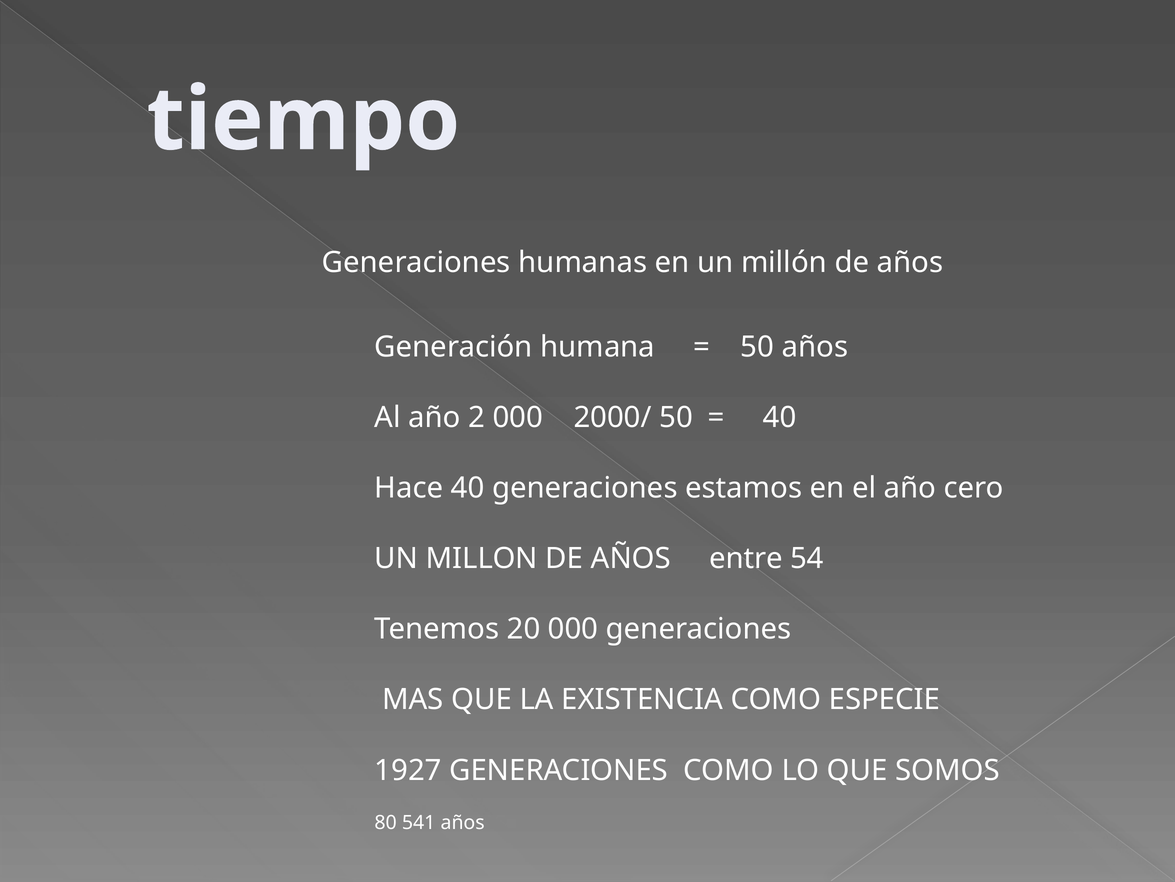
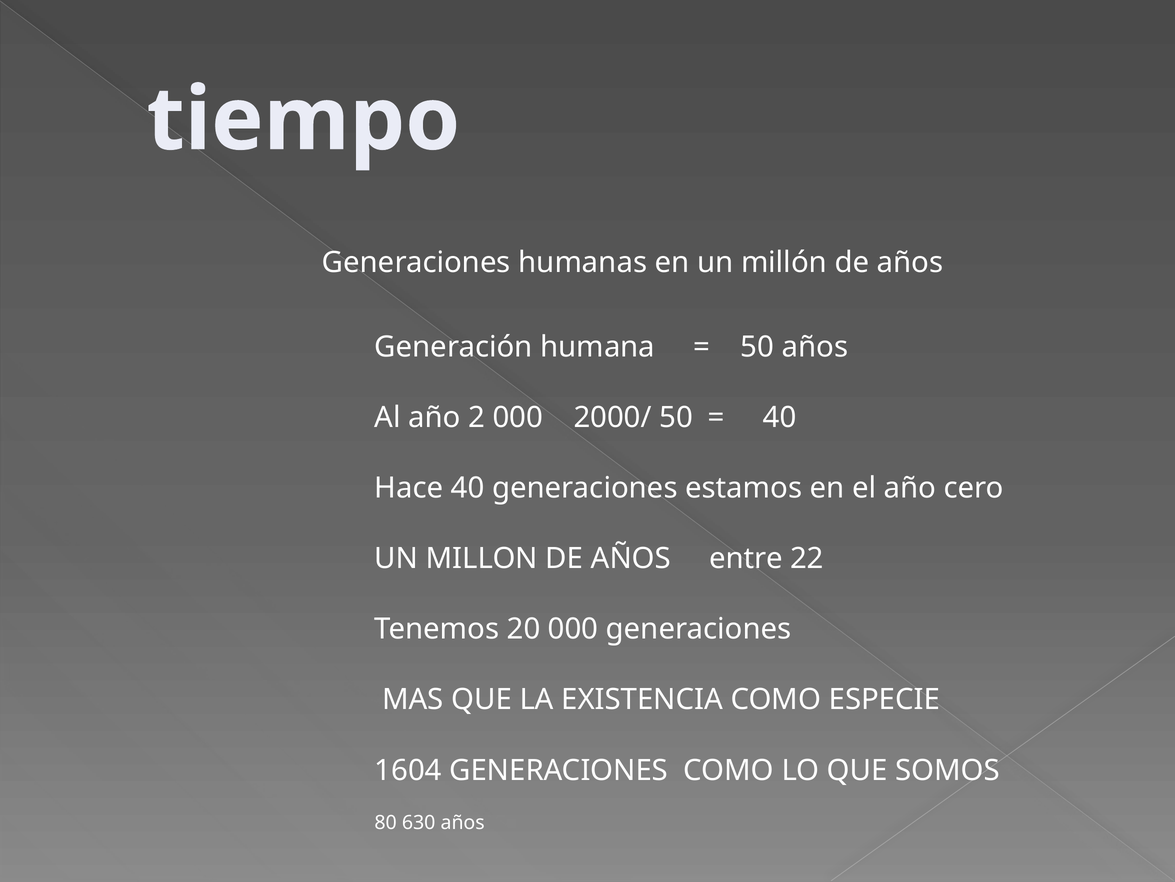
54: 54 -> 22
1927: 1927 -> 1604
541: 541 -> 630
